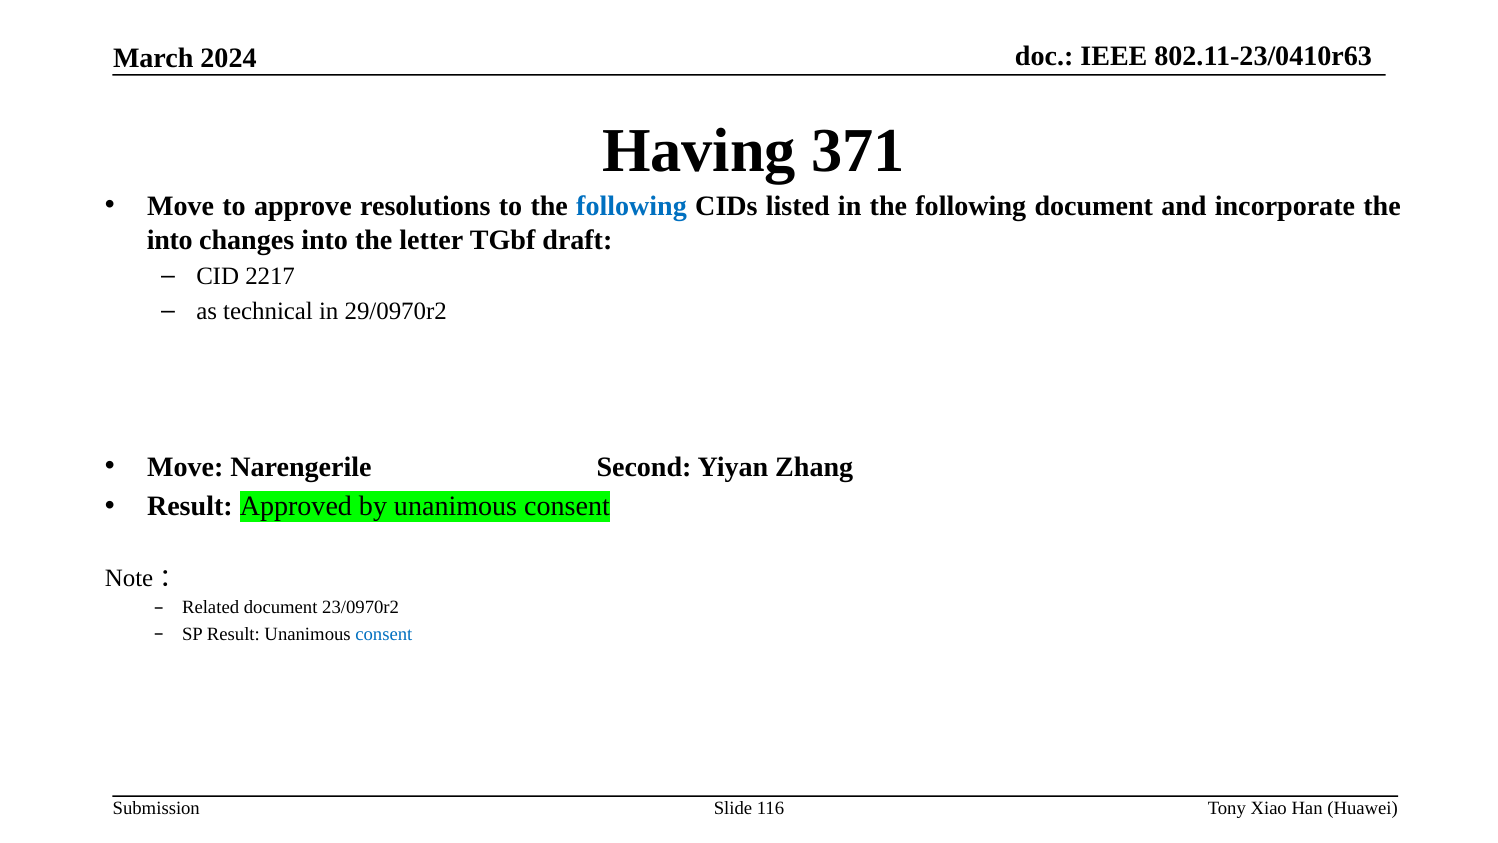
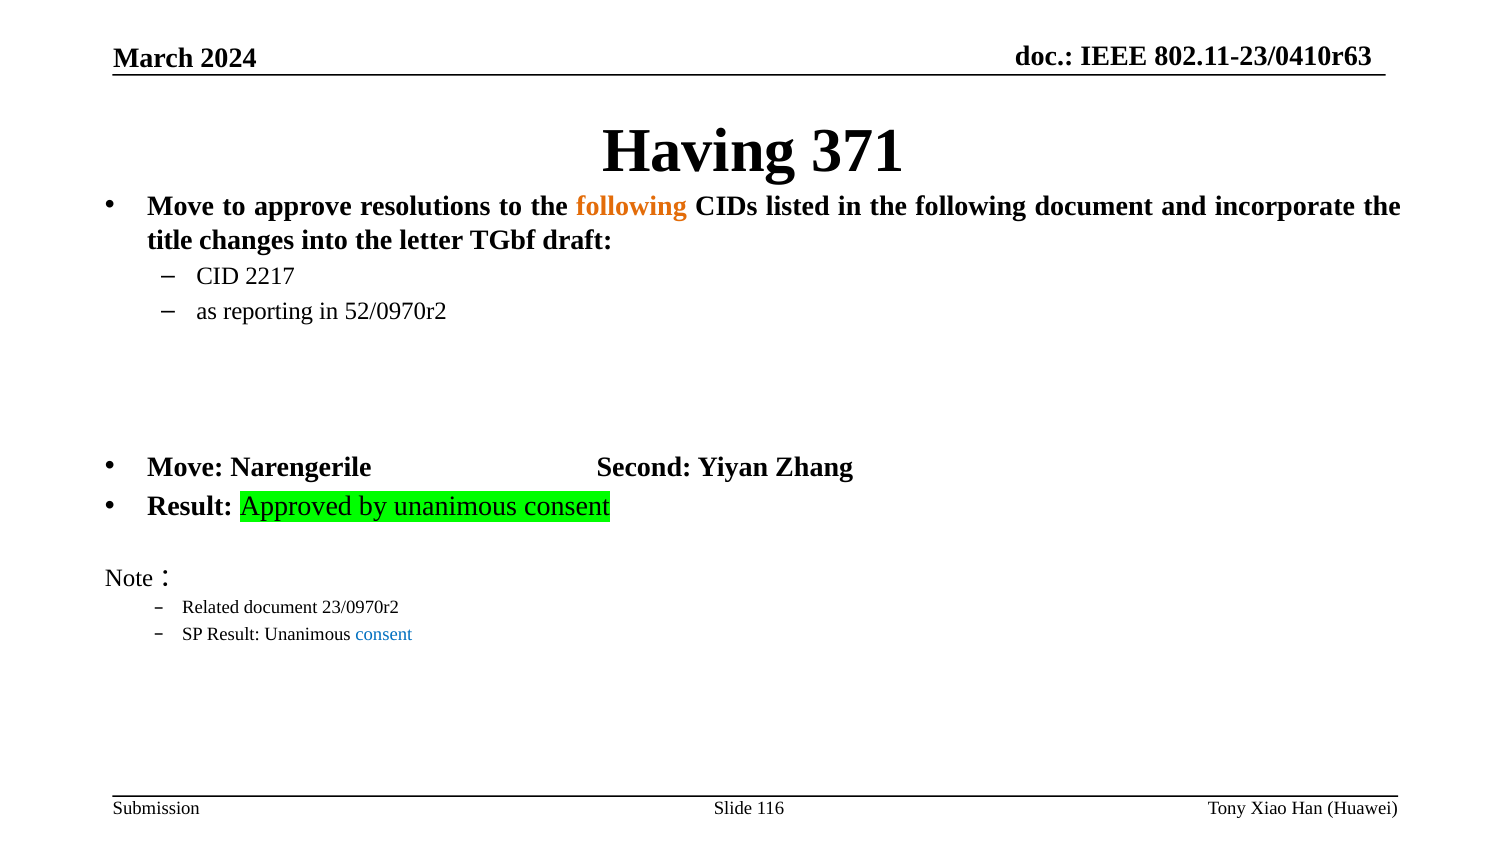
following at (632, 206) colour: blue -> orange
into at (170, 240): into -> title
technical: technical -> reporting
29/0970r2: 29/0970r2 -> 52/0970r2
